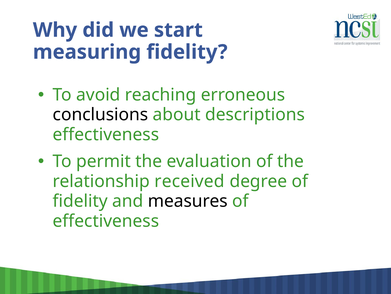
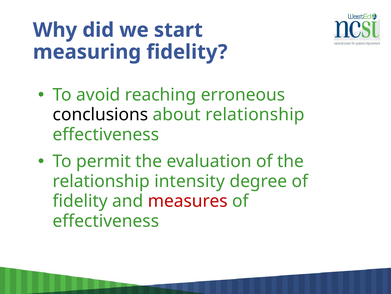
about descriptions: descriptions -> relationship
received: received -> intensity
measures colour: black -> red
